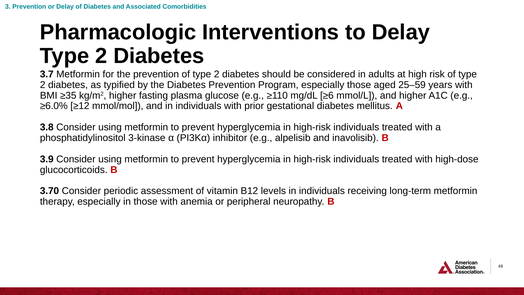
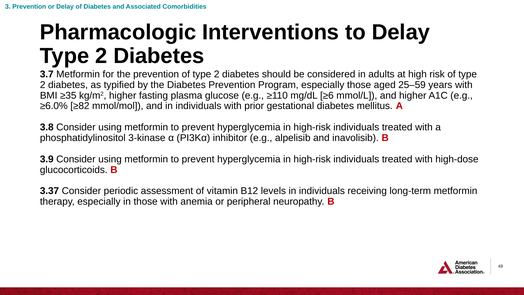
≥12: ≥12 -> ≥82
3.70: 3.70 -> 3.37
